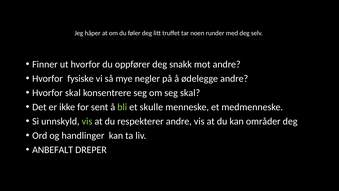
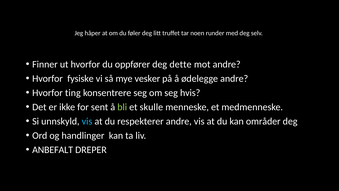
snakk: snakk -> dette
negler: negler -> vesker
Hvorfor skal: skal -> ting
seg skal: skal -> hvis
vis at (87, 121) colour: light green -> light blue
